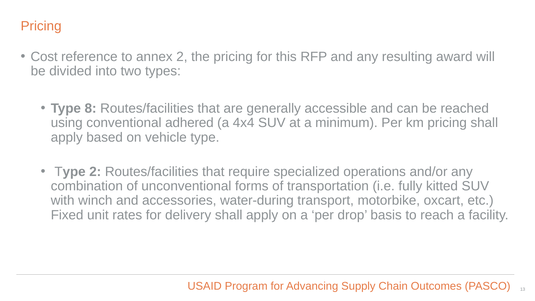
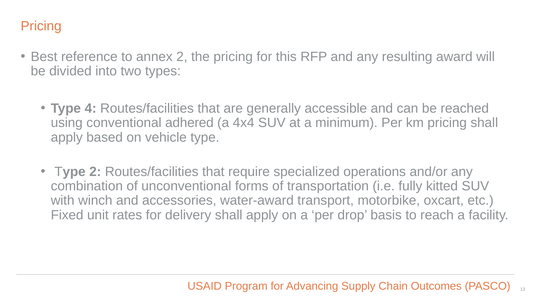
Cost: Cost -> Best
8: 8 -> 4
water-during: water-during -> water-award
